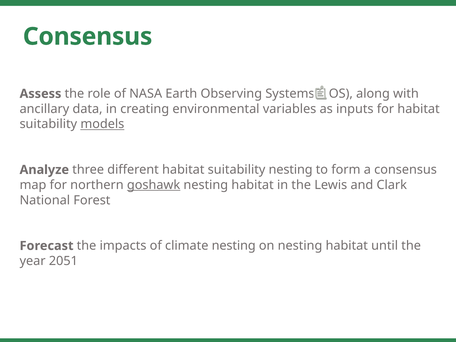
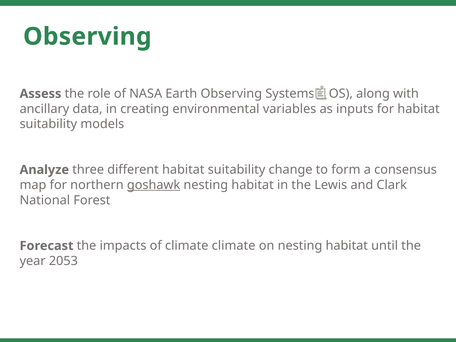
Consensus at (88, 37): Consensus -> Observing
models underline: present -> none
suitability nesting: nesting -> change
climate nesting: nesting -> climate
2051: 2051 -> 2053
